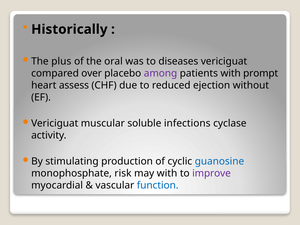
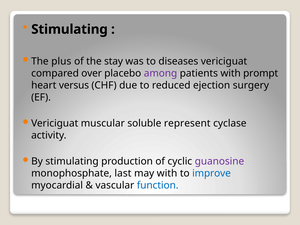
Historically at (69, 29): Historically -> Stimulating
oral: oral -> stay
assess: assess -> versus
without: without -> surgery
infections: infections -> represent
guanosine colour: blue -> purple
risk: risk -> last
improve colour: purple -> blue
